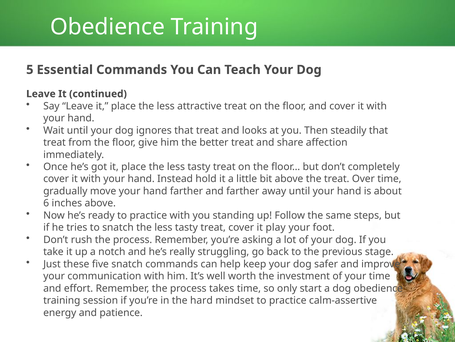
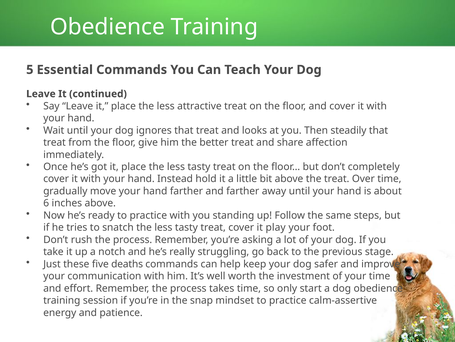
five snatch: snatch -> deaths
hard: hard -> snap
